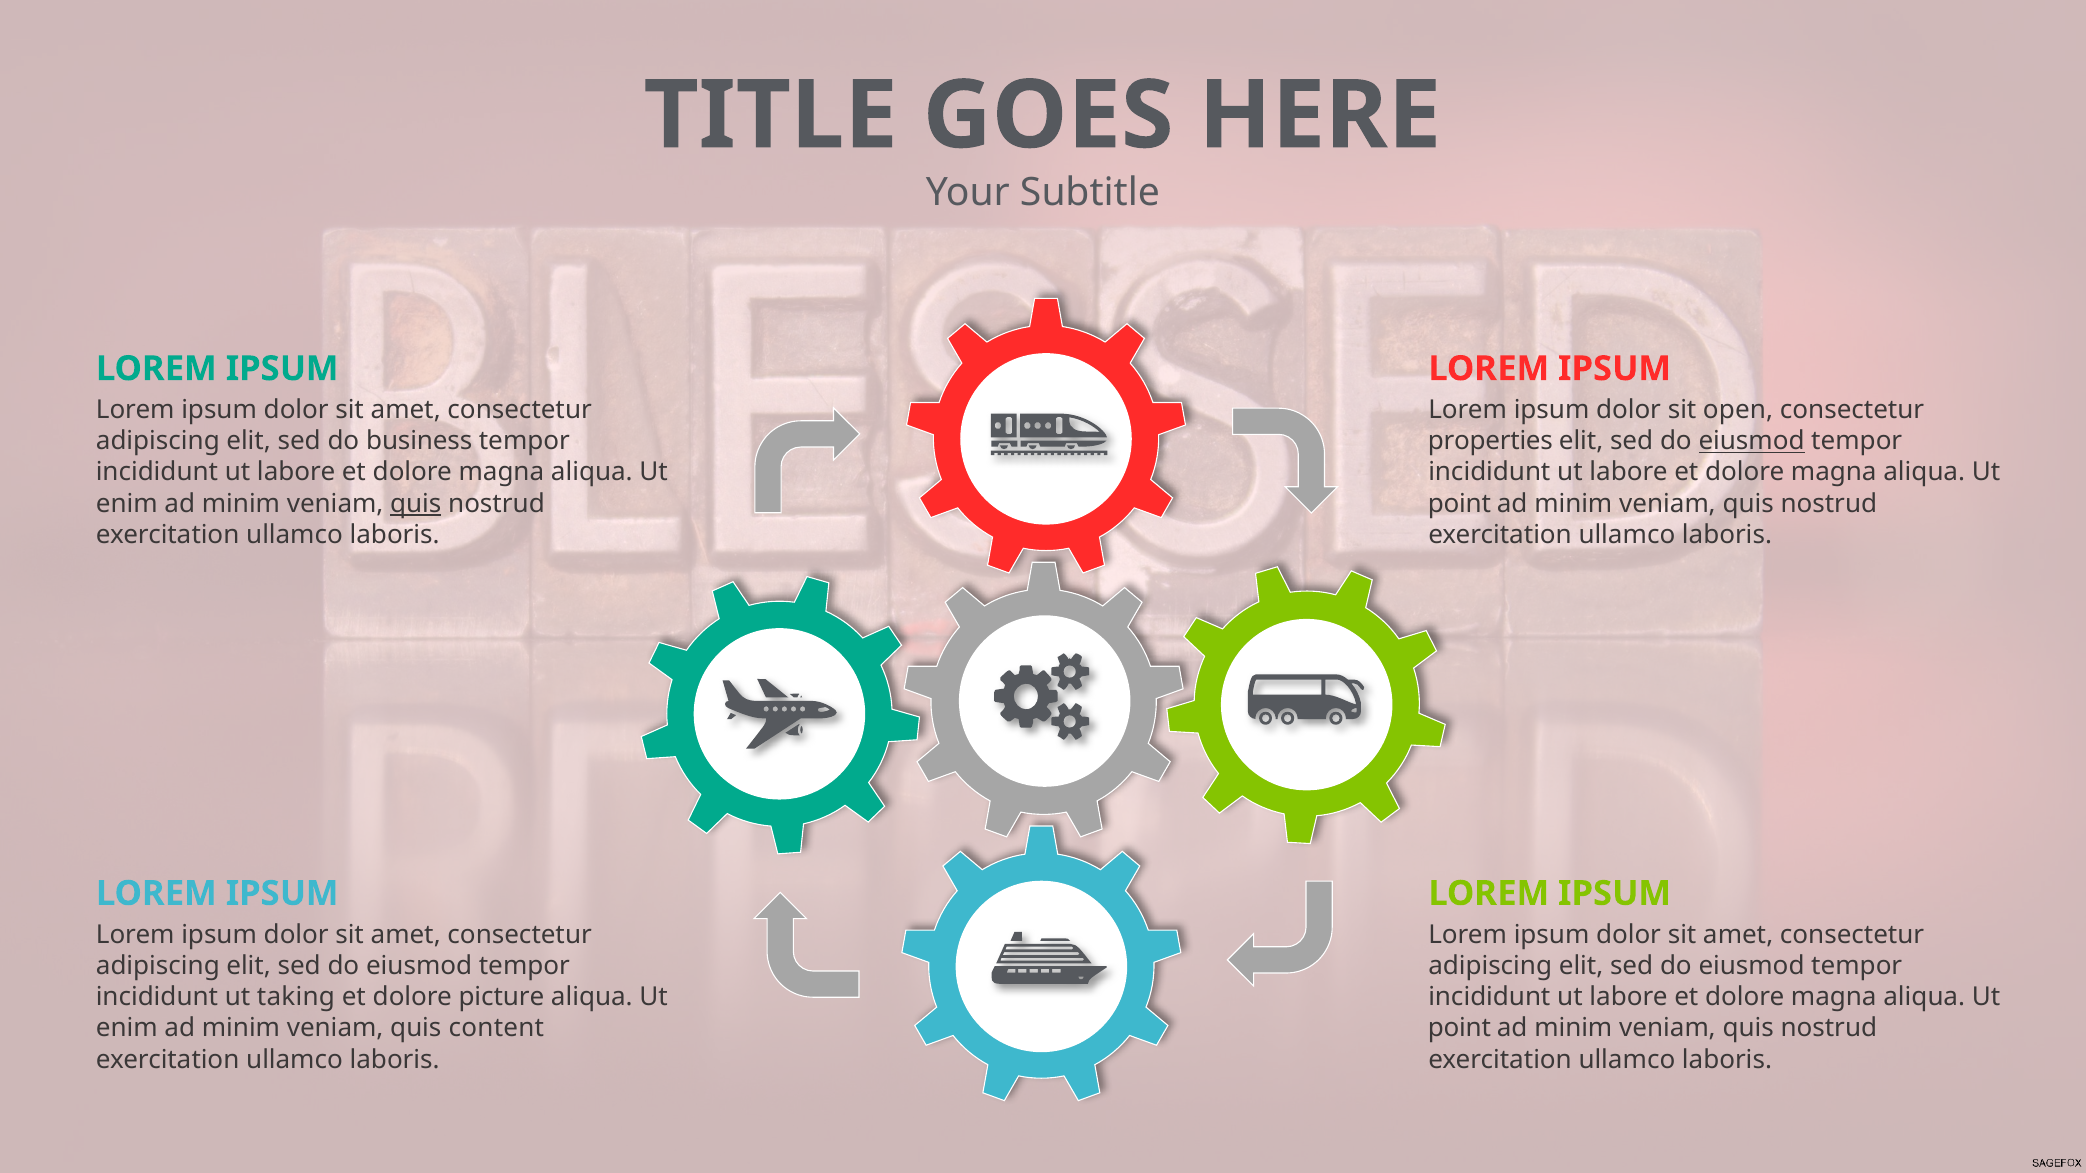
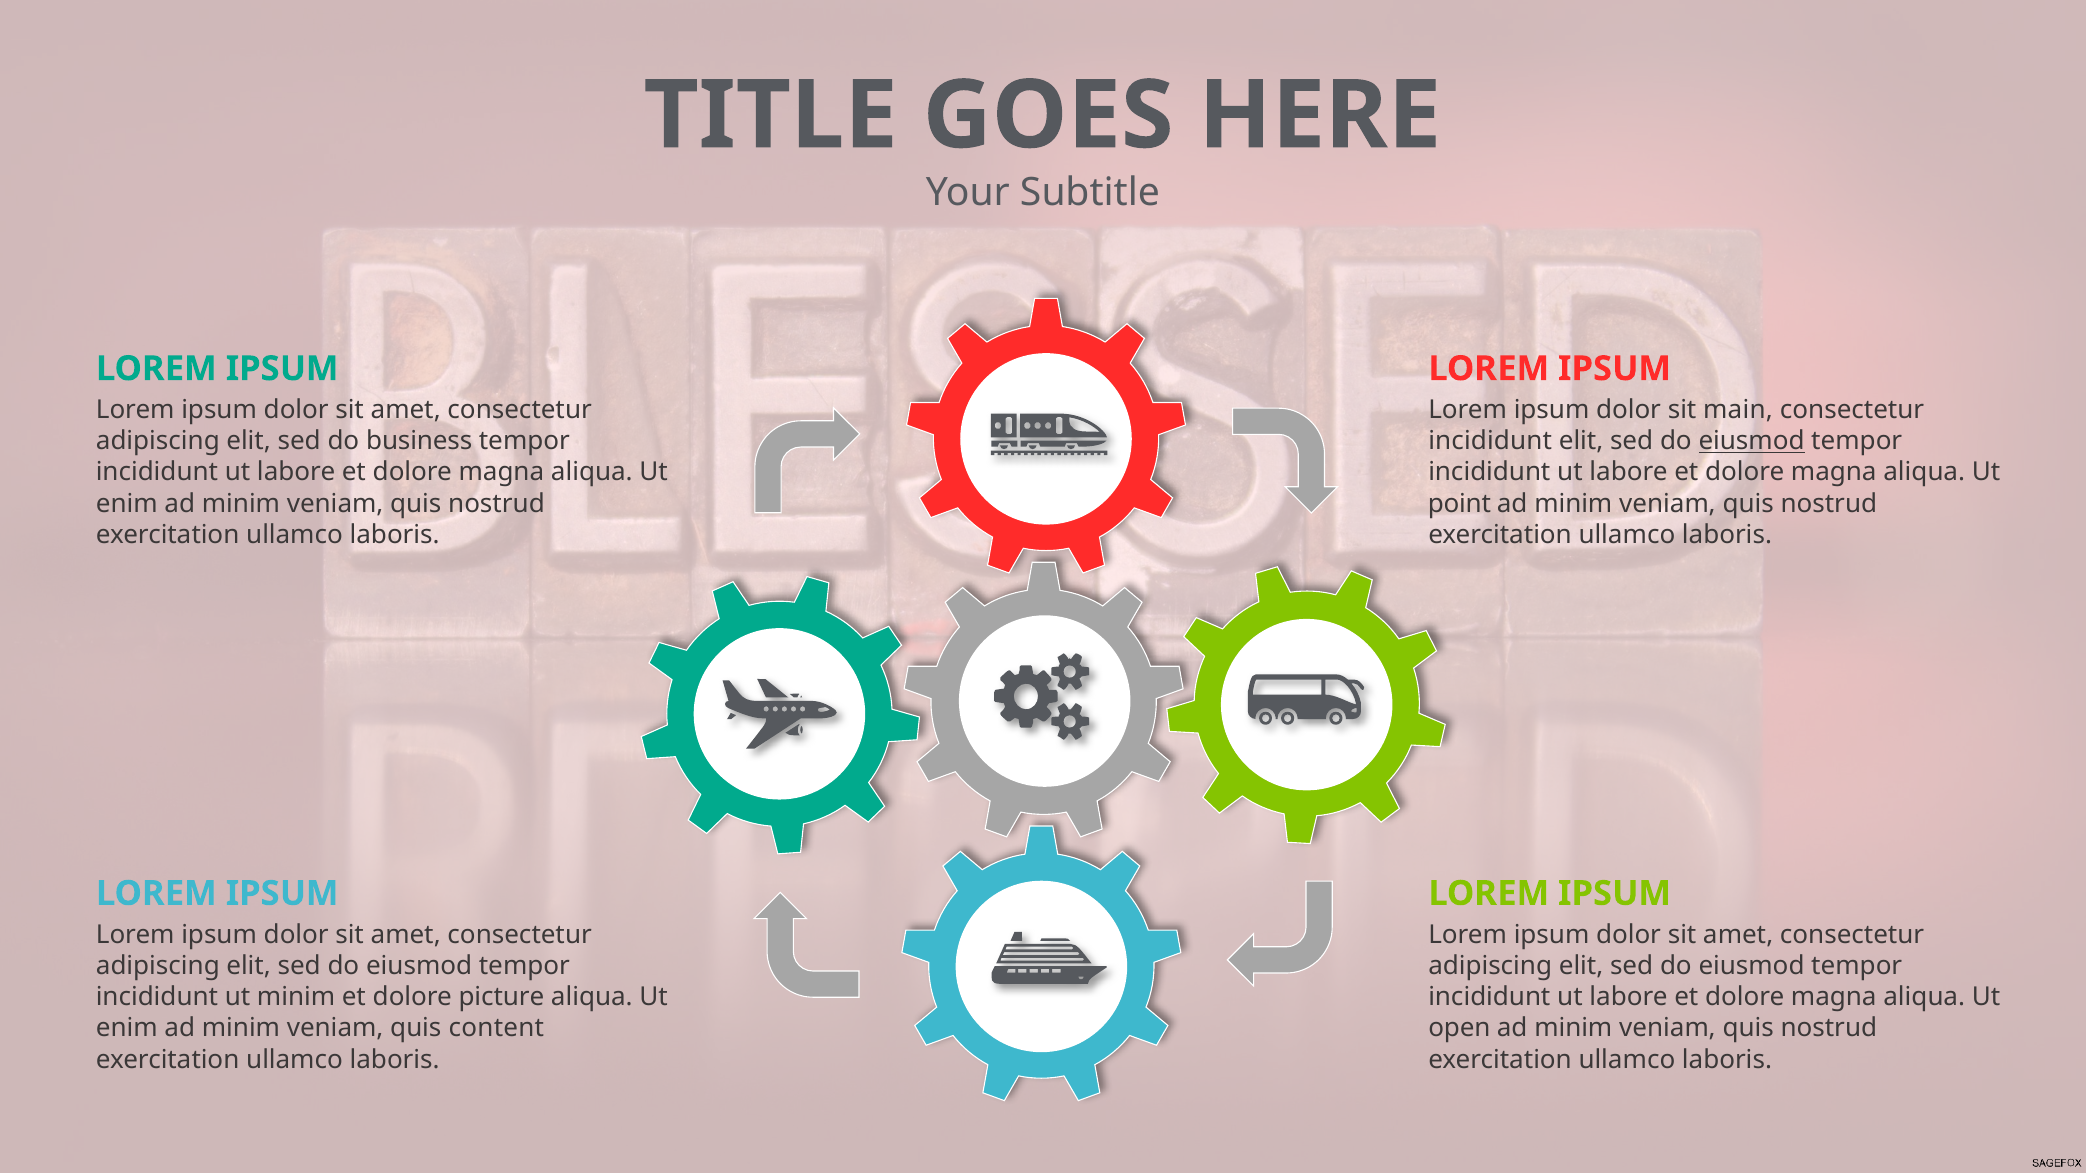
open: open -> main
properties at (1490, 441): properties -> incididunt
quis at (416, 504) underline: present -> none
ut taking: taking -> minim
point at (1459, 1029): point -> open
